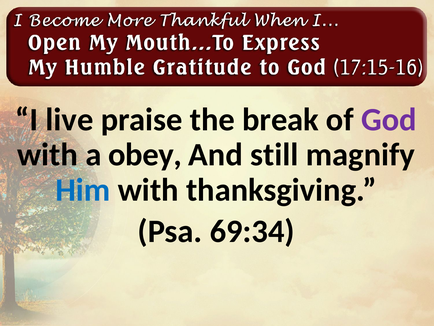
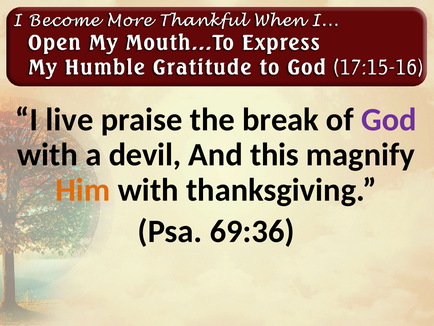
obey: obey -> devil
still: still -> this
Him colour: blue -> orange
69:34: 69:34 -> 69:36
